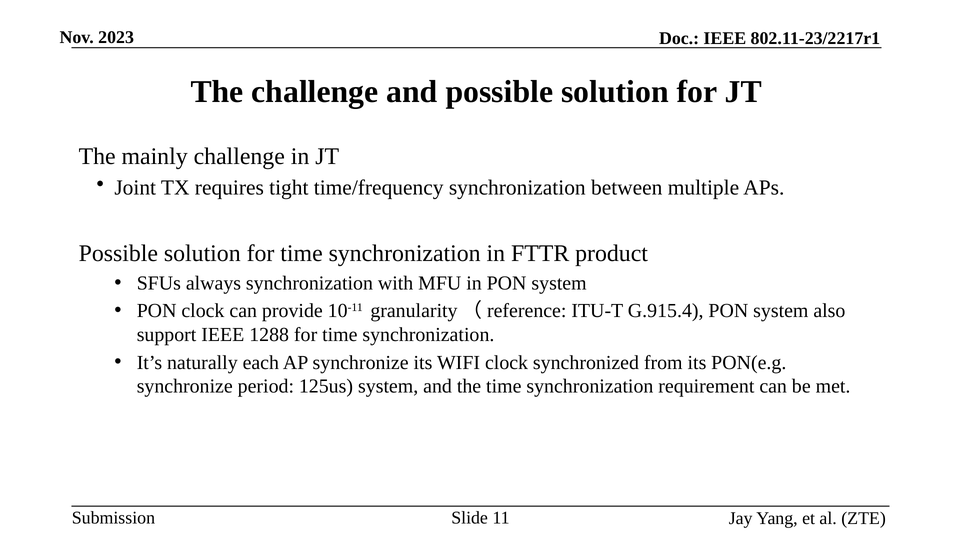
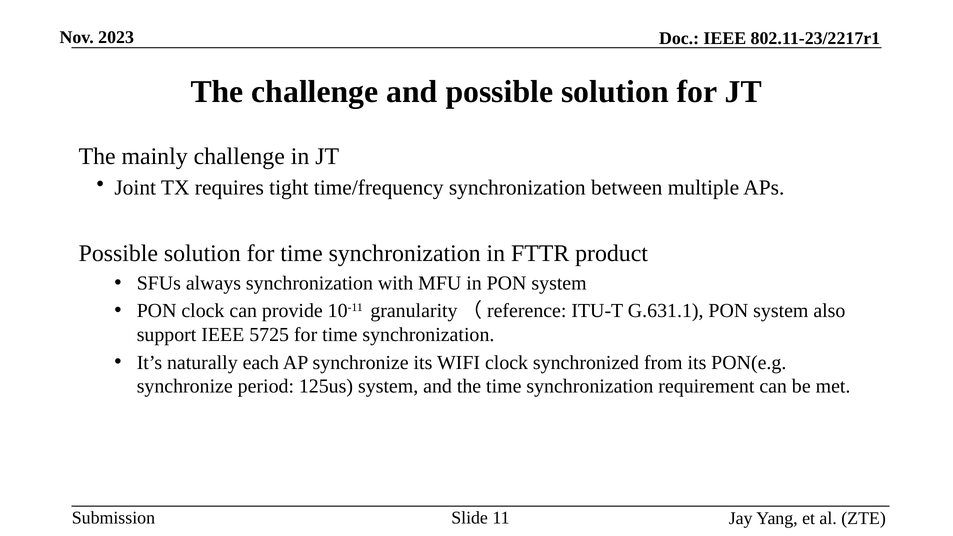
G.915.4: G.915.4 -> G.631.1
1288: 1288 -> 5725
